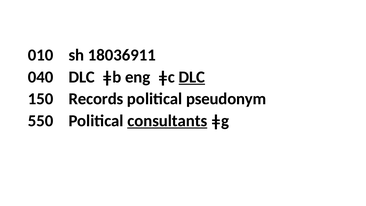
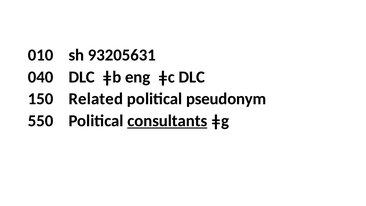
18036911: 18036911 -> 93205631
DLC at (192, 77) underline: present -> none
Records: Records -> Related
